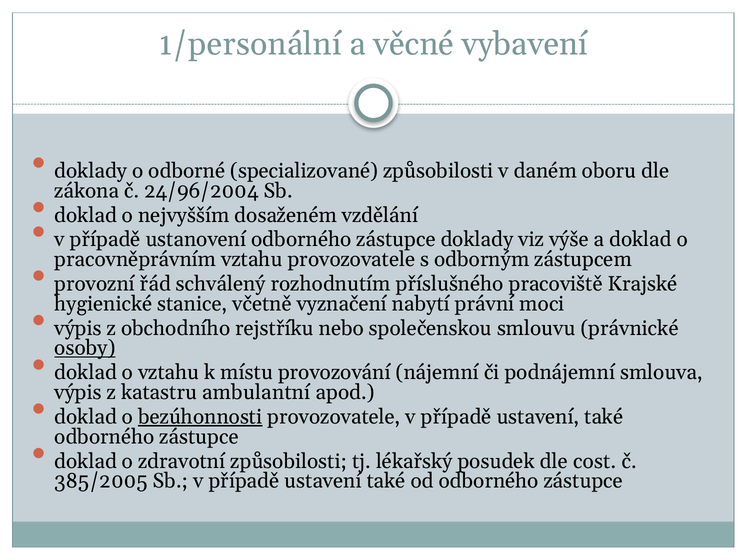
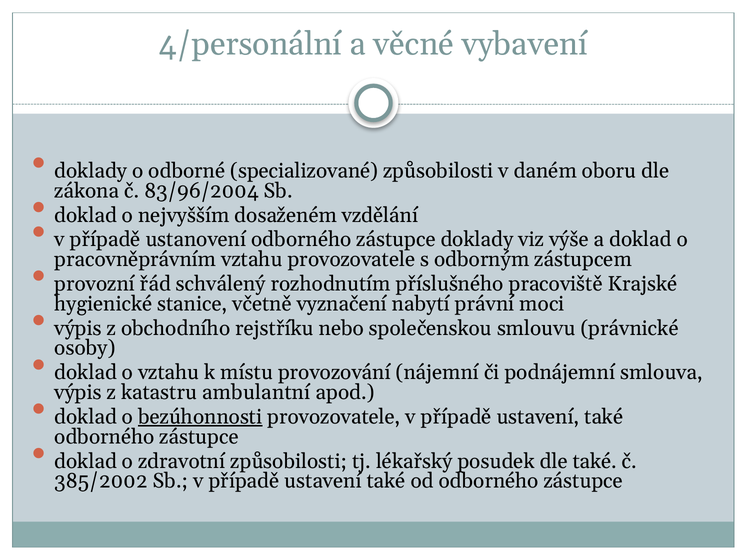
1/personální: 1/personální -> 4/personální
24/96/2004: 24/96/2004 -> 83/96/2004
osoby underline: present -> none
dle cost: cost -> také
385/2005: 385/2005 -> 385/2002
